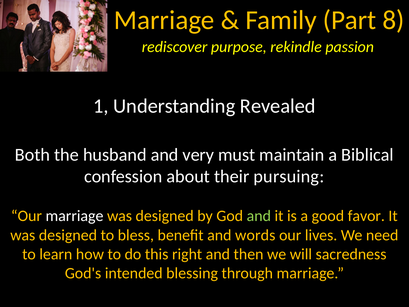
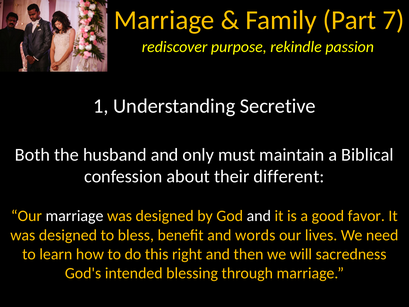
8: 8 -> 7
Revealed: Revealed -> Secretive
very: very -> only
pursuing: pursuing -> different
and at (259, 216) colour: light green -> white
